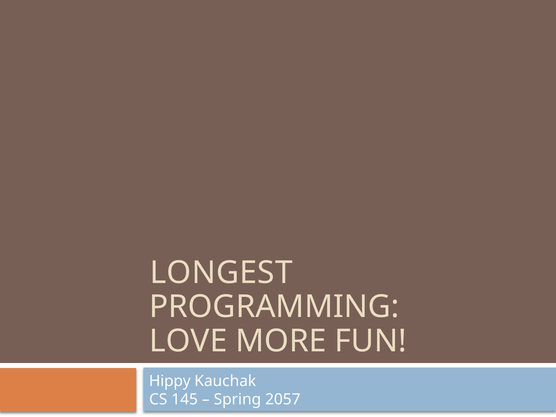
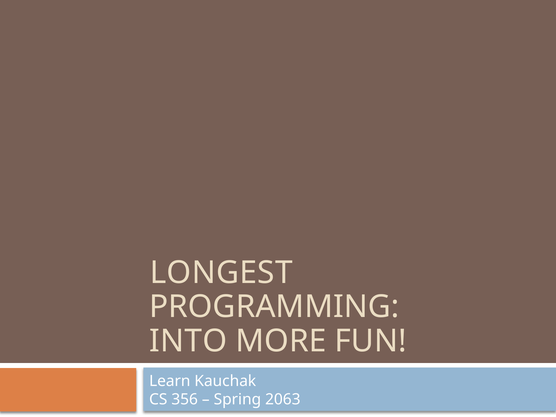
LOVE: LOVE -> INTO
Hippy: Hippy -> Learn
145: 145 -> 356
2057: 2057 -> 2063
